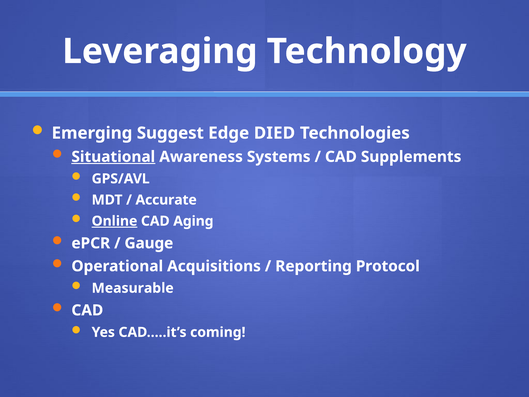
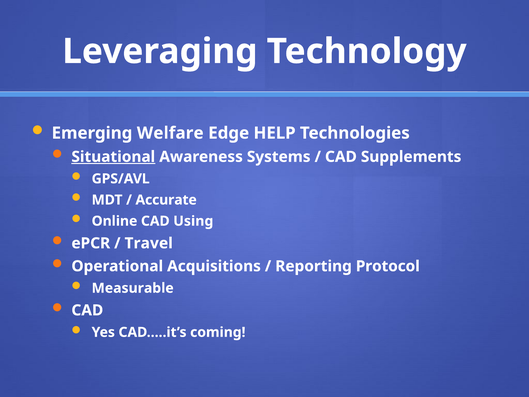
Suggest: Suggest -> Welfare
DIED: DIED -> HELP
Online underline: present -> none
Aging: Aging -> Using
Gauge: Gauge -> Travel
